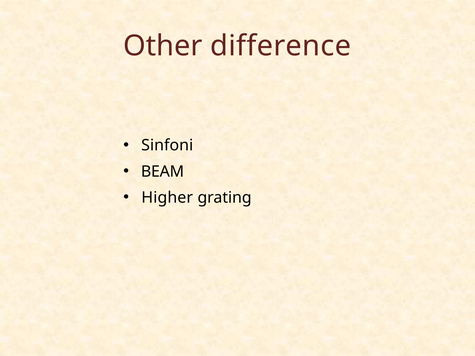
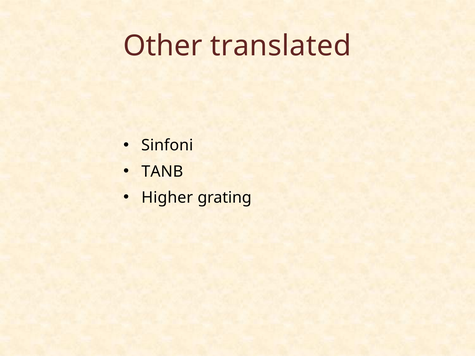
difference: difference -> translated
BEAM: BEAM -> TANB
